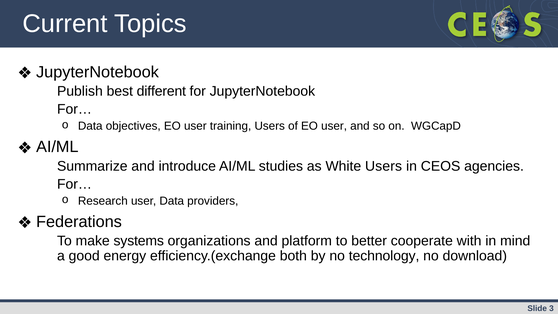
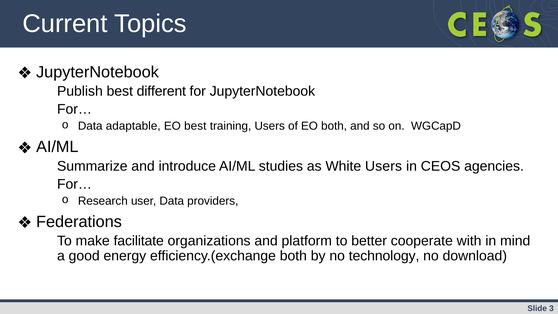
objectives: objectives -> adaptable
user at (195, 126): user -> best
of EO user: user -> both
systems: systems -> facilitate
